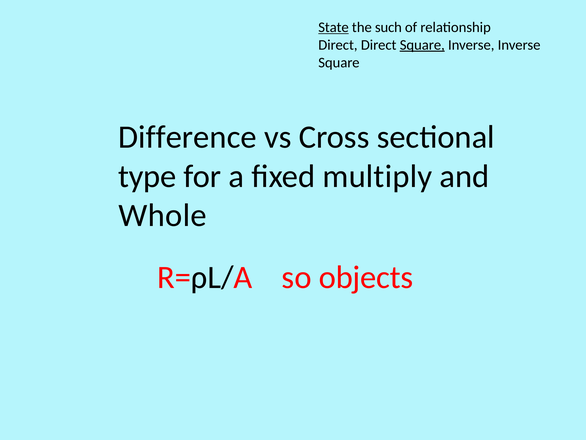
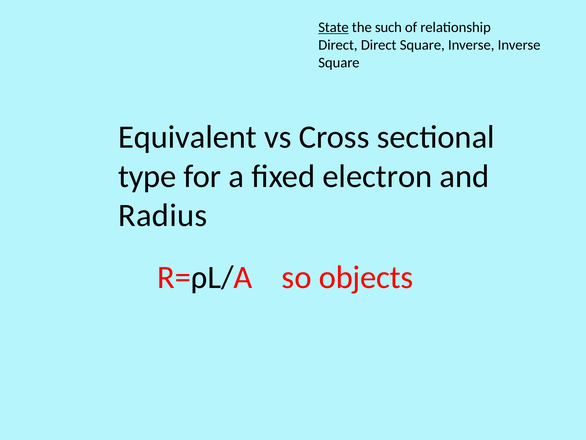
Square at (422, 45) underline: present -> none
Difference: Difference -> Equivalent
multiply: multiply -> electron
Whole: Whole -> Radius
